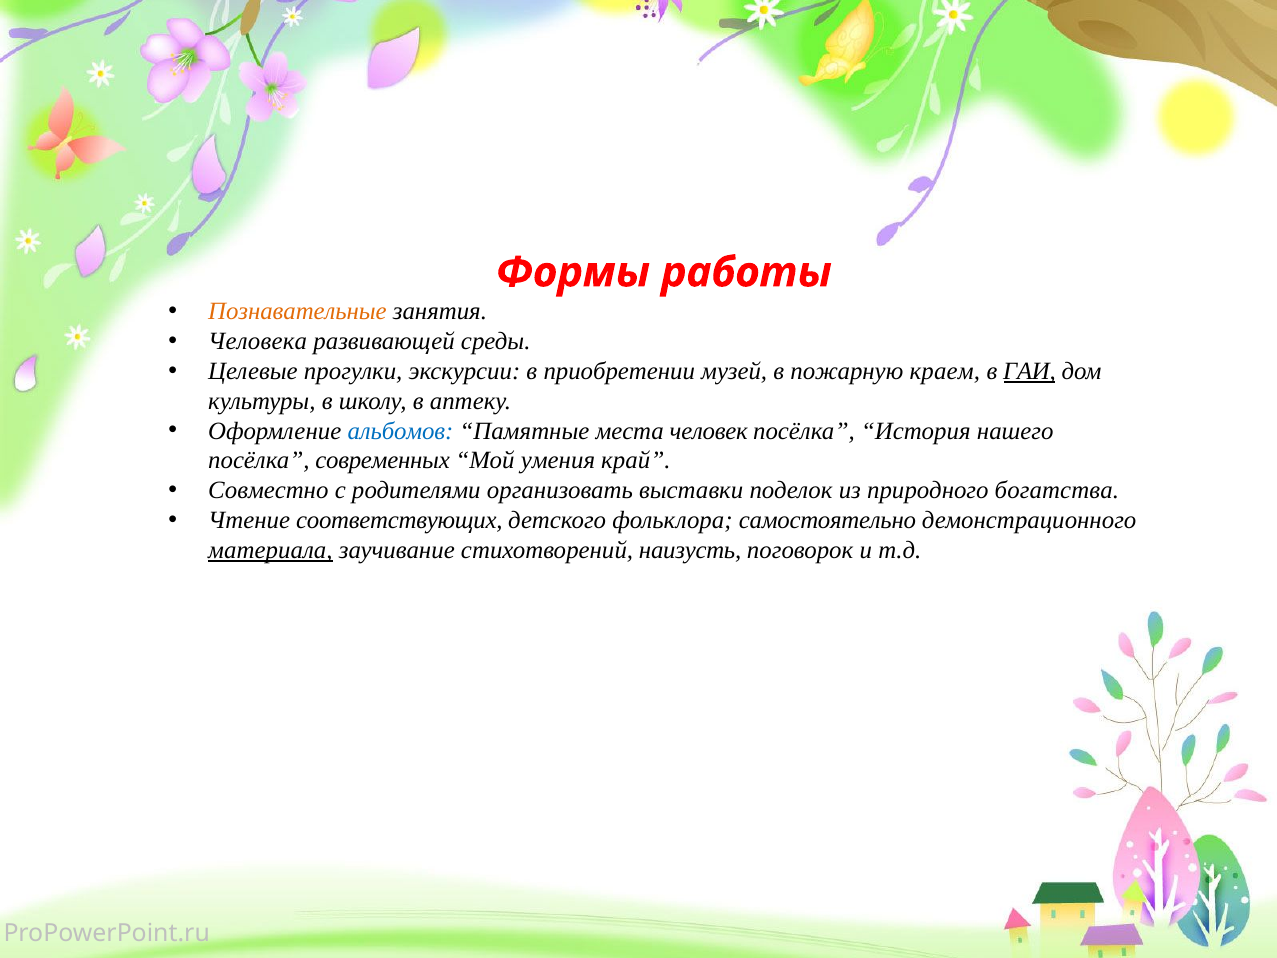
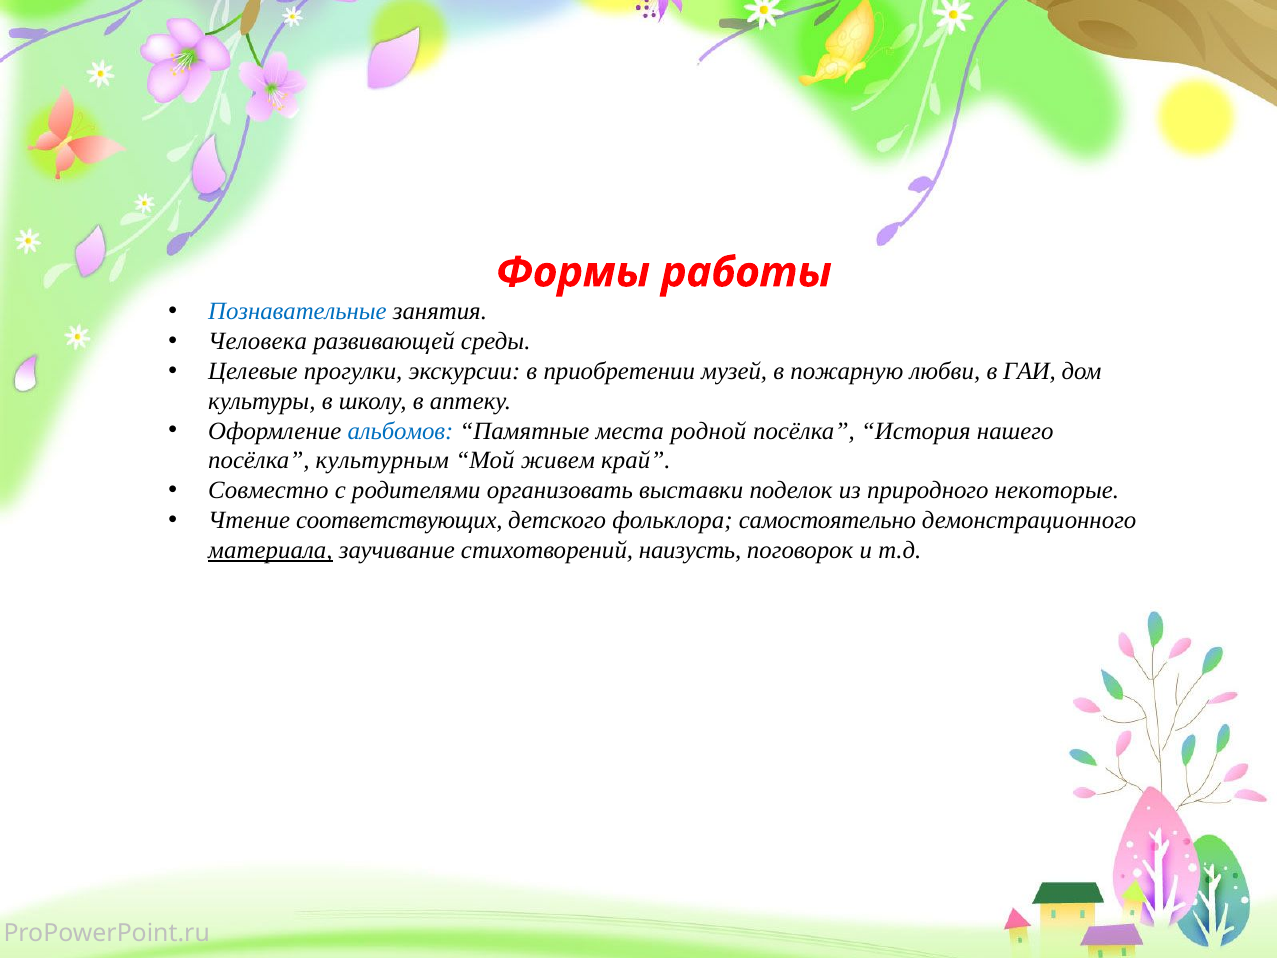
Познавательные colour: orange -> blue
краем: краем -> любви
ГАИ underline: present -> none
человек: человек -> родной
современных: современных -> культурным
умения: умения -> живем
богатства: богатства -> некоторые
